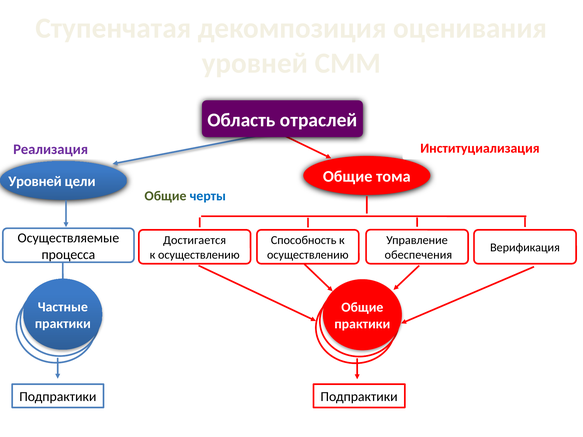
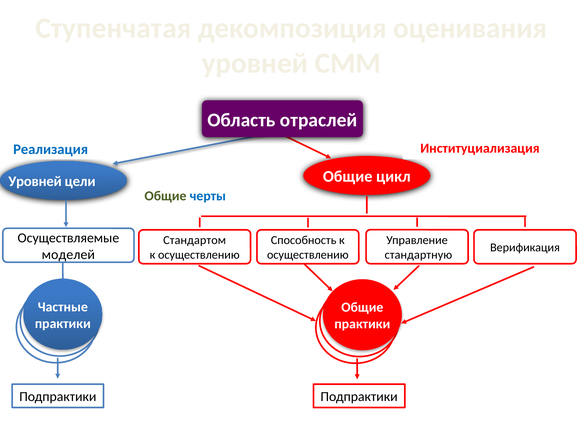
Реализация colour: purple -> blue
тома: тома -> цикл
Достигается: Достигается -> Стандартом
процесса: процесса -> моделей
обеспечения: обеспечения -> стандартную
